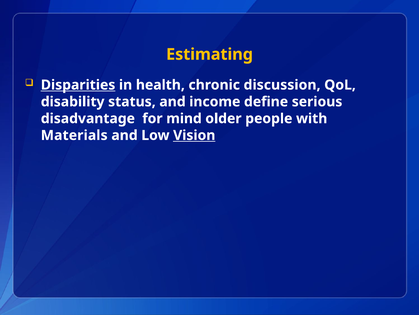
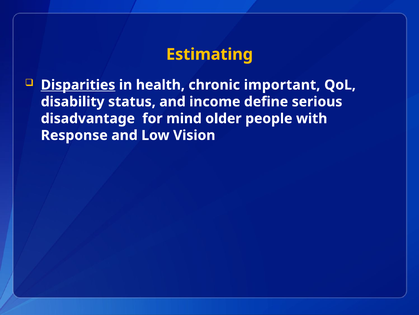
discussion: discussion -> important
Materials: Materials -> Response
Vision underline: present -> none
